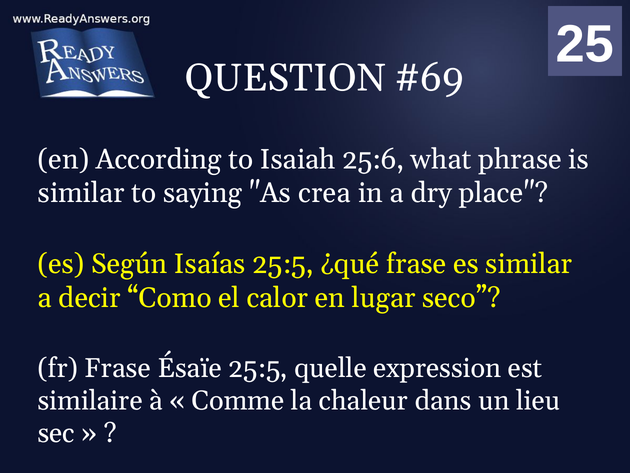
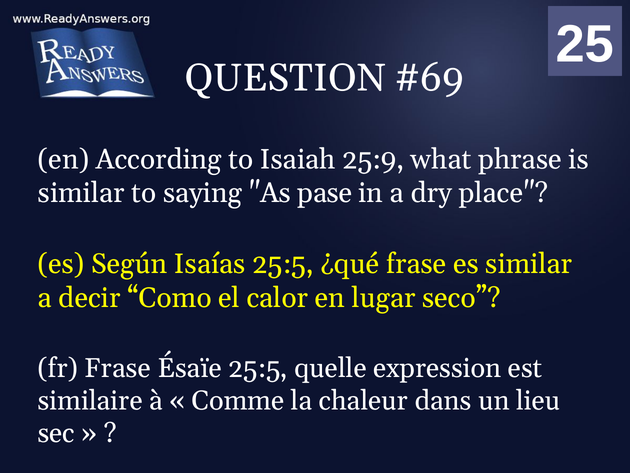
25:6: 25:6 -> 25:9
crea: crea -> pase
